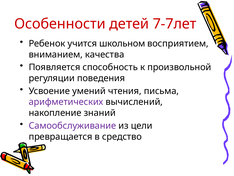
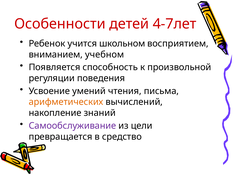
7-7лет: 7-7лет -> 4-7лет
качества: качества -> учебном
арифметических colour: purple -> orange
